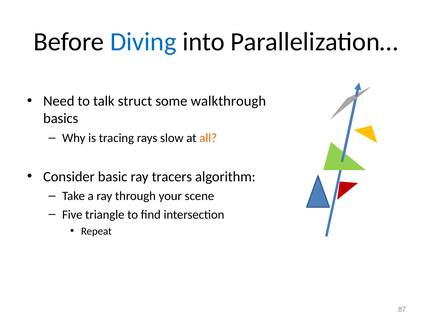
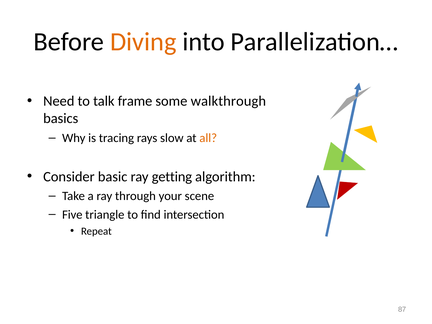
Diving colour: blue -> orange
struct: struct -> frame
tracers: tracers -> getting
